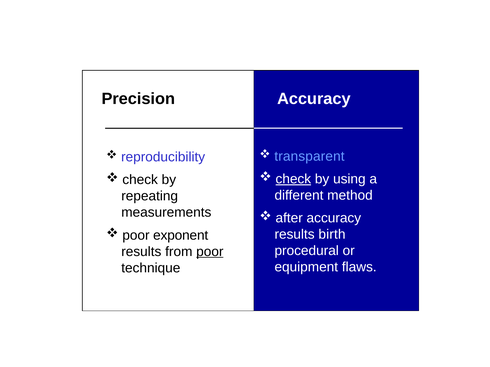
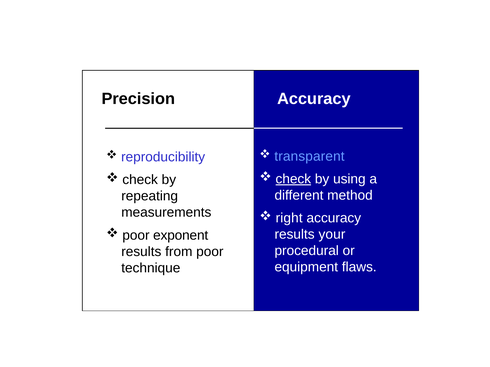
after: after -> right
birth: birth -> your
poor at (210, 252) underline: present -> none
